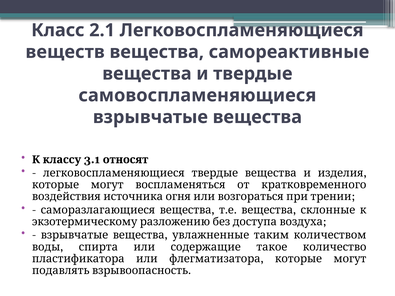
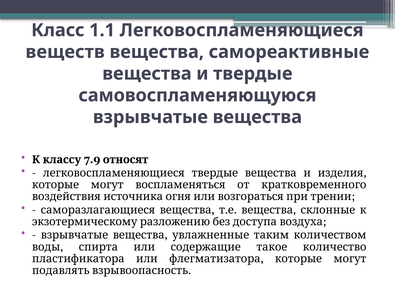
2.1: 2.1 -> 1.1
самовоспламеняющиеся: самовоспламеняющиеся -> самовоспламеняющуюся
3.1: 3.1 -> 7.9
